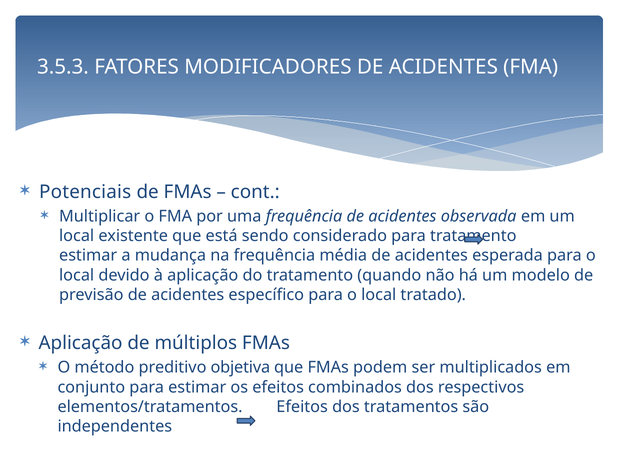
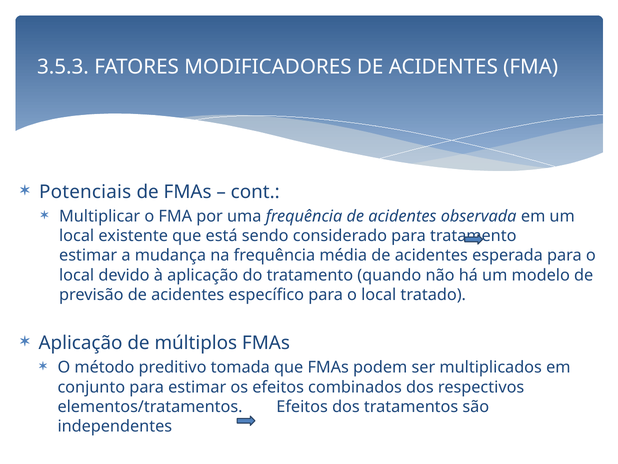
objetiva: objetiva -> tomada
